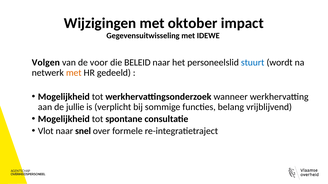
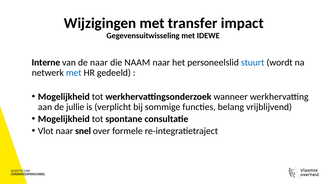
oktober: oktober -> transfer
Volgen: Volgen -> Interne
de voor: voor -> naar
BELEID: BELEID -> NAAM
met at (74, 73) colour: orange -> blue
